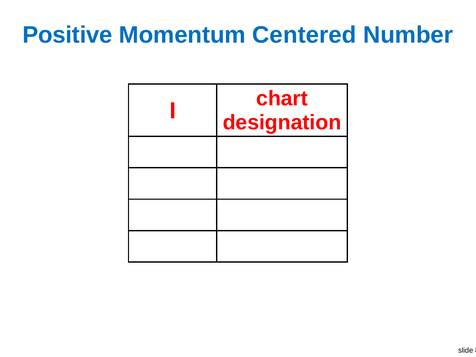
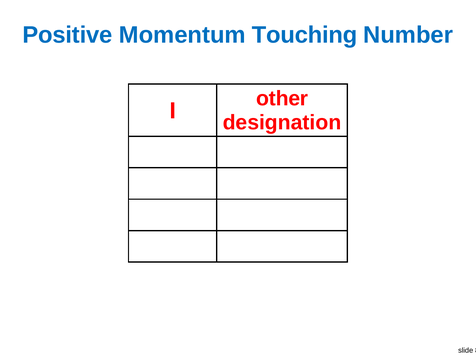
Centered: Centered -> Touching
chart: chart -> other
